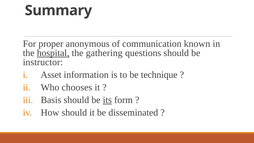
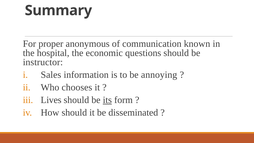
hospital underline: present -> none
gathering: gathering -> economic
Asset: Asset -> Sales
technique: technique -> annoying
Basis: Basis -> Lives
